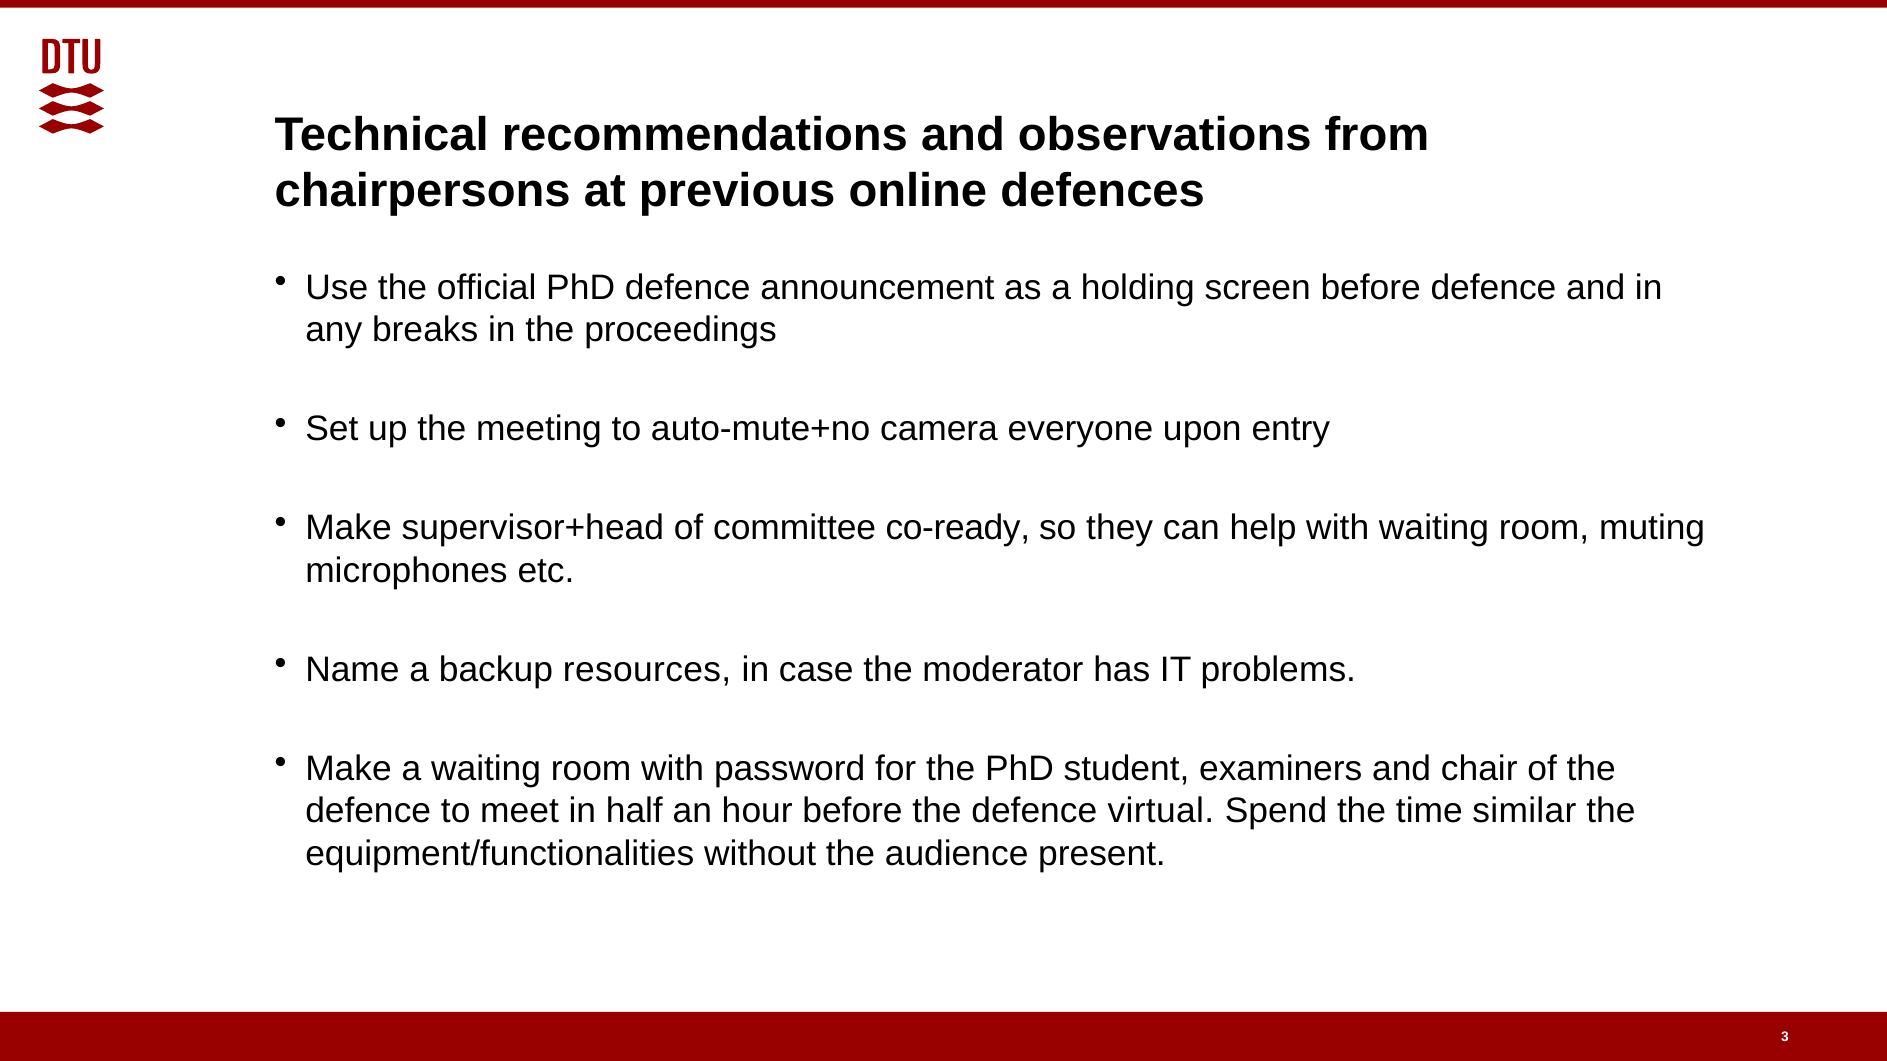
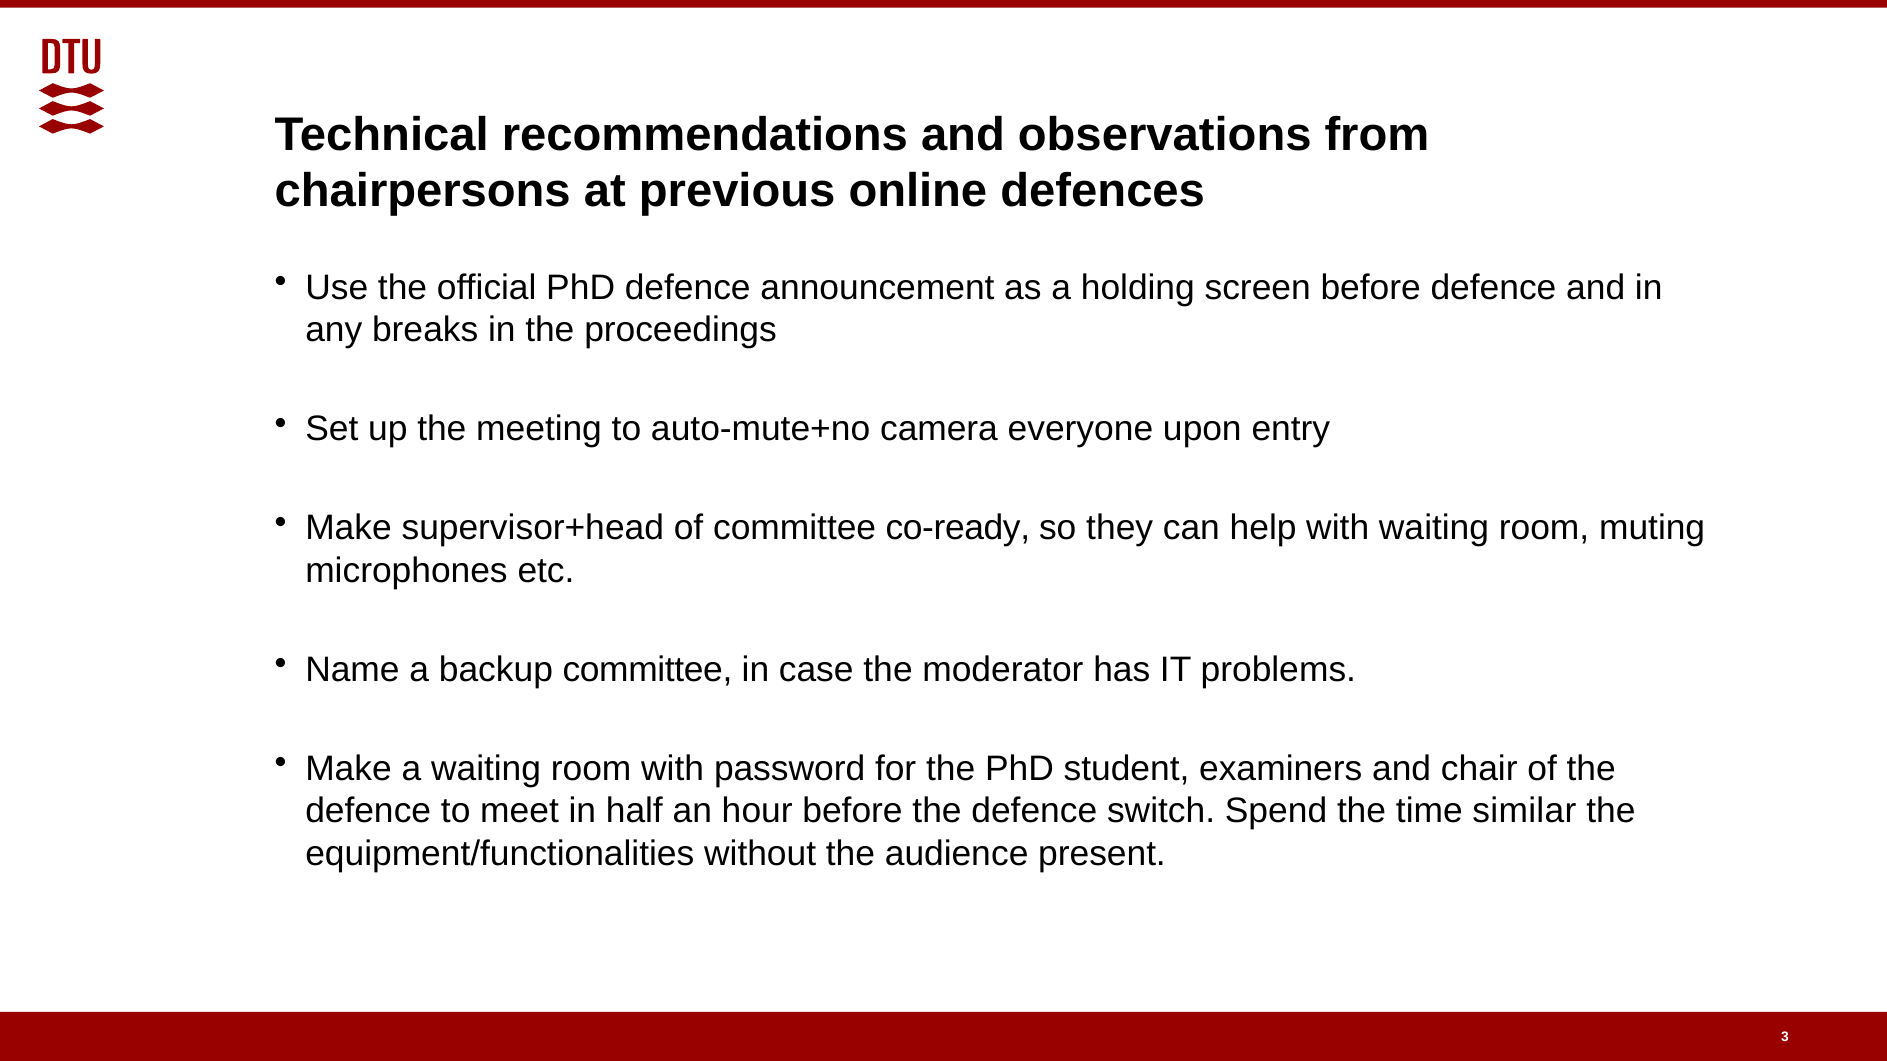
backup resources: resources -> committee
virtual: virtual -> switch
